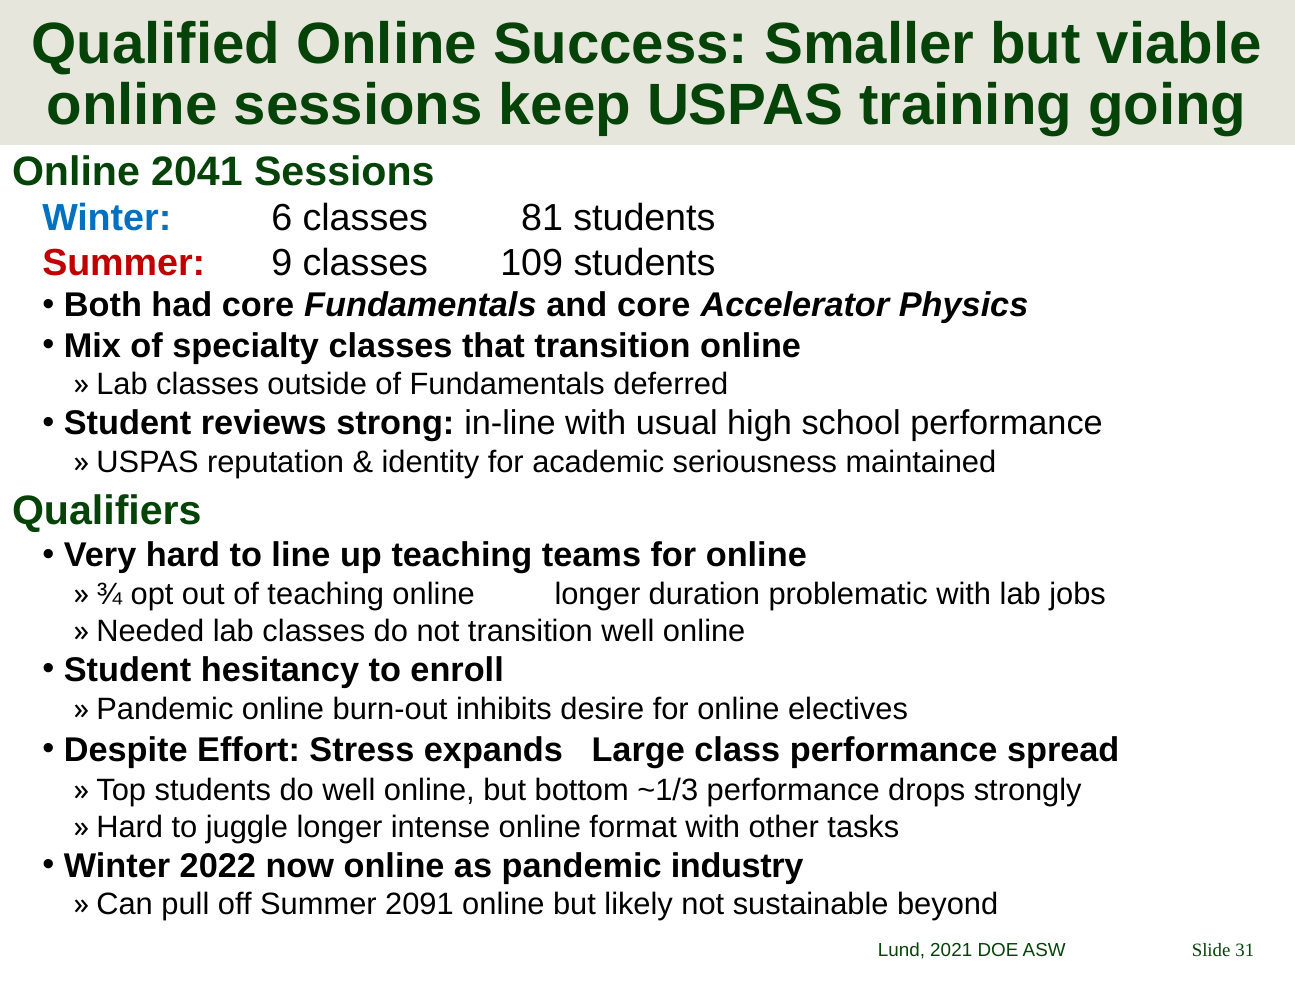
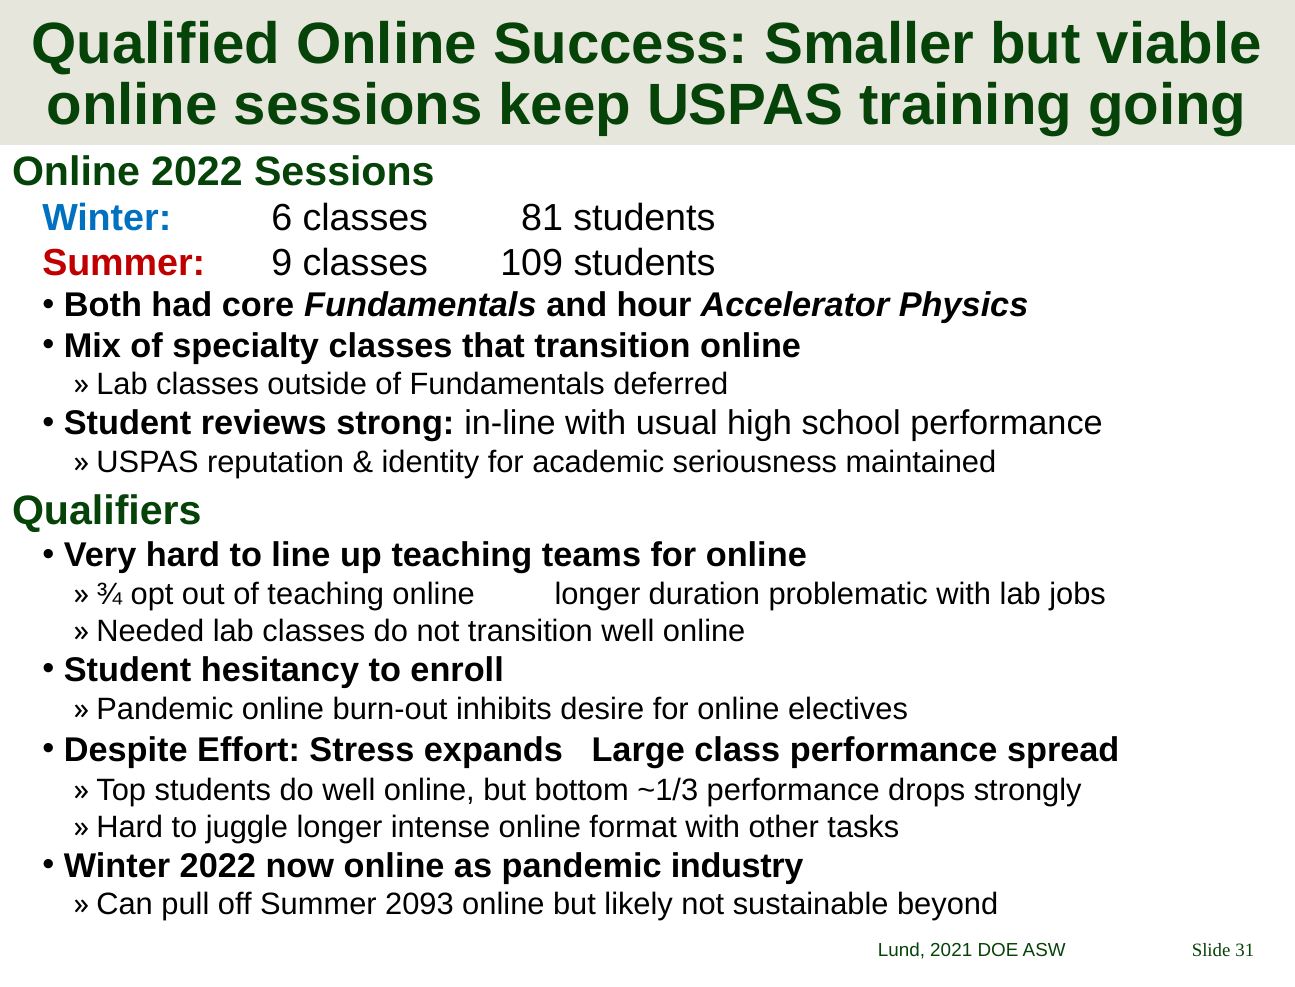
Online 2041: 2041 -> 2022
and core: core -> hour
2091: 2091 -> 2093
